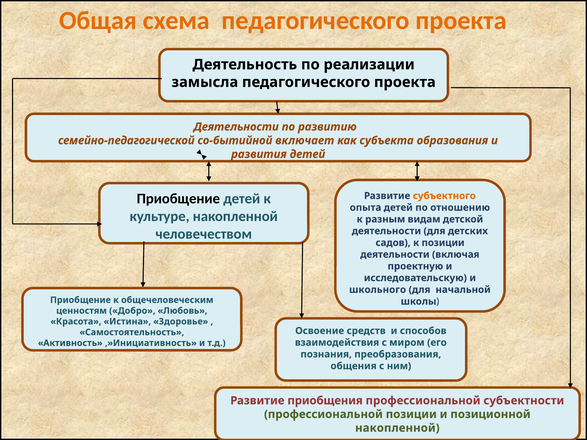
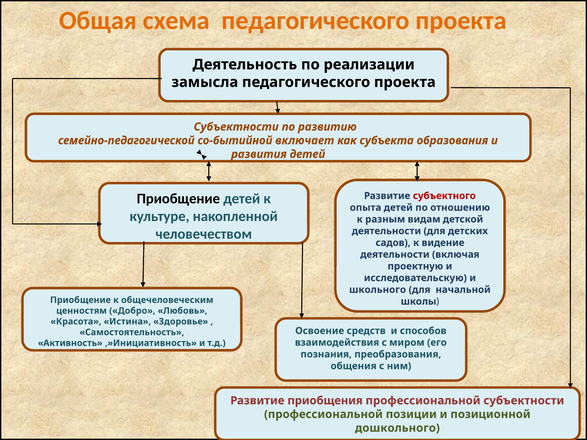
Деятельности at (236, 127): Деятельности -> Субъектности
субъектного colour: orange -> red
к позиции: позиции -> видение
накопленной at (397, 428): накопленной -> дошкольного
